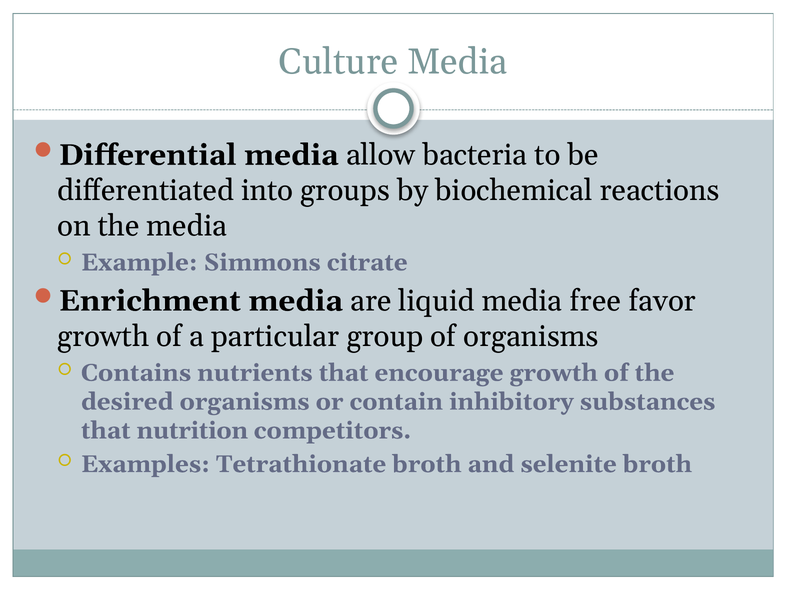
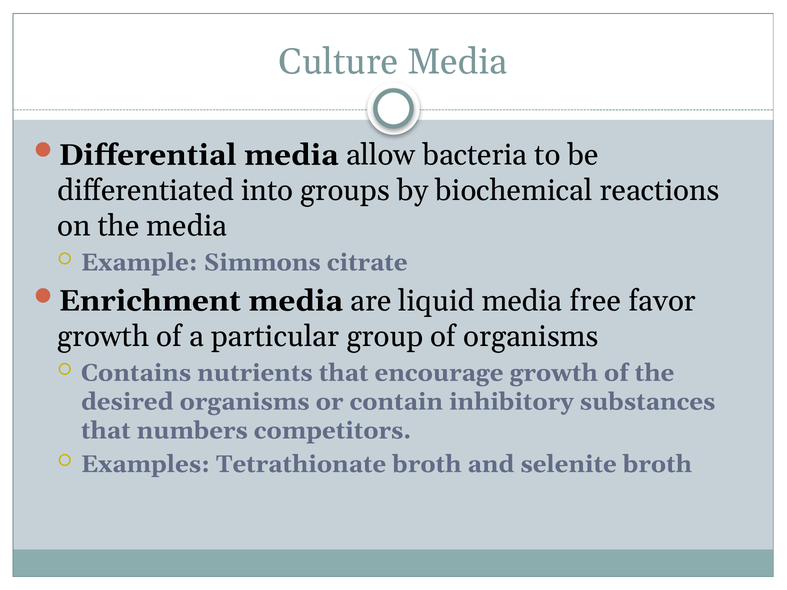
nutrition: nutrition -> numbers
